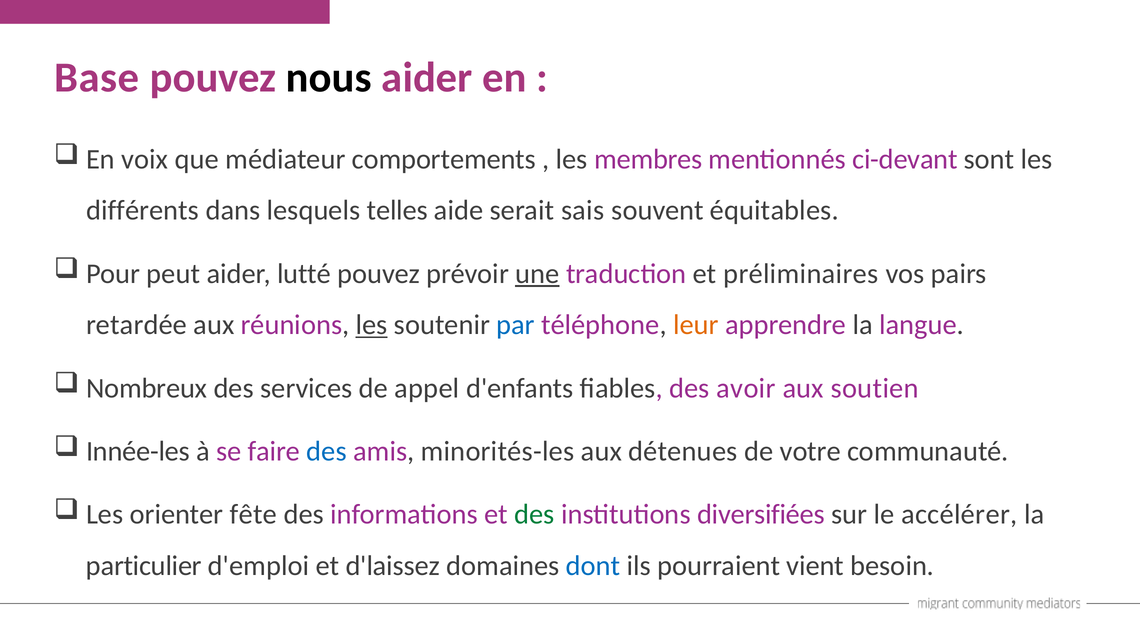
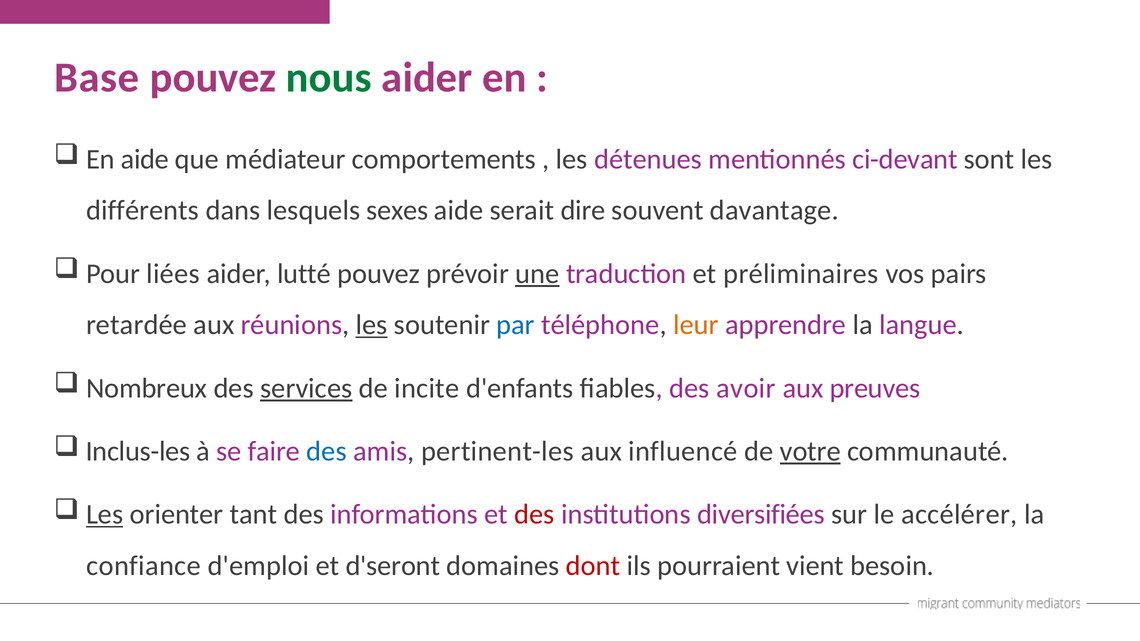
nous colour: black -> green
En voix: voix -> aide
membres: membres -> détenues
telles: telles -> sexes
sais: sais -> dire
équitables: équitables -> davantage
peut: peut -> liées
services underline: none -> present
appel: appel -> incite
soutien: soutien -> preuves
Innée-les: Innée-les -> Inclus-les
minorités-les: minorités-les -> pertinent-les
détenues: détenues -> influencé
votre underline: none -> present
Les at (105, 515) underline: none -> present
fête: fête -> tant
des at (534, 515) colour: green -> red
particulier: particulier -> confiance
d'laissez: d'laissez -> d'seront
dont colour: blue -> red
